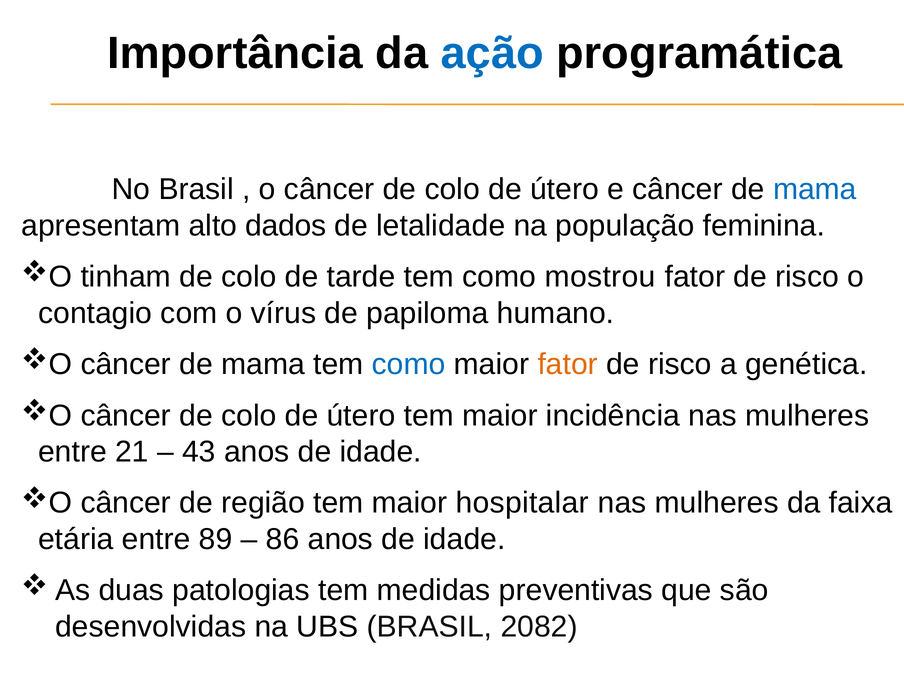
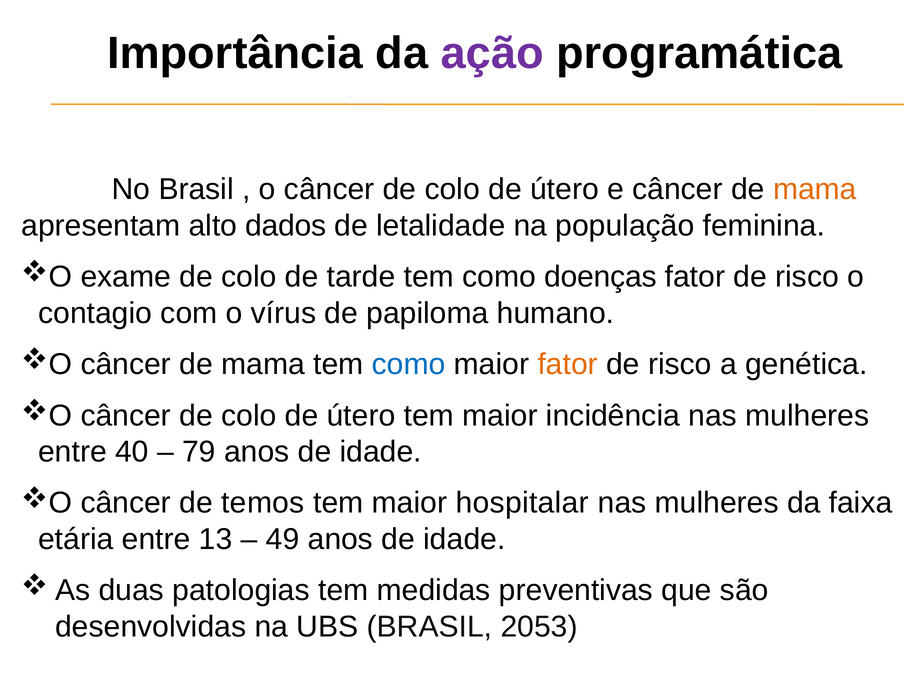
ação colour: blue -> purple
mama at (815, 190) colour: blue -> orange
tinham: tinham -> exame
mostrou: mostrou -> doenças
21: 21 -> 40
43: 43 -> 79
região: região -> temos
89: 89 -> 13
86: 86 -> 49
2082: 2082 -> 2053
